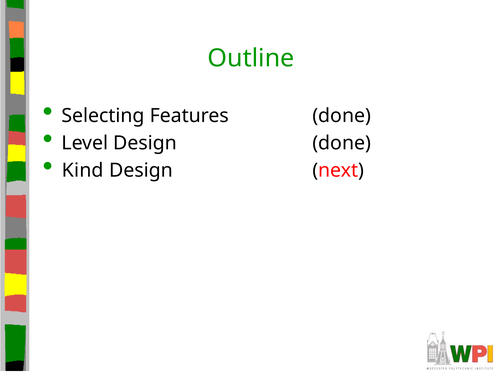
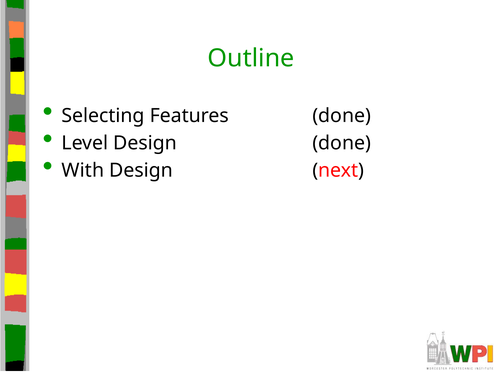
Kind: Kind -> With
